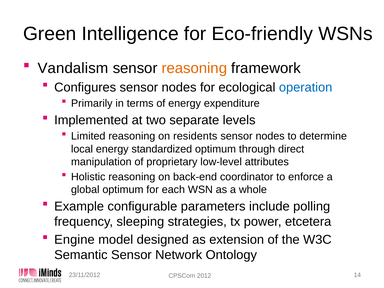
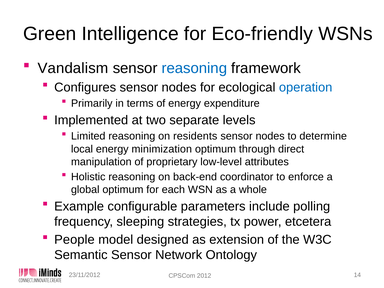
reasoning at (194, 68) colour: orange -> blue
standardized: standardized -> minimization
Engine: Engine -> People
